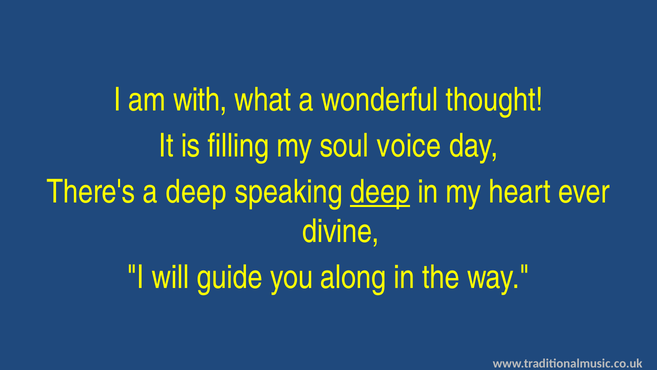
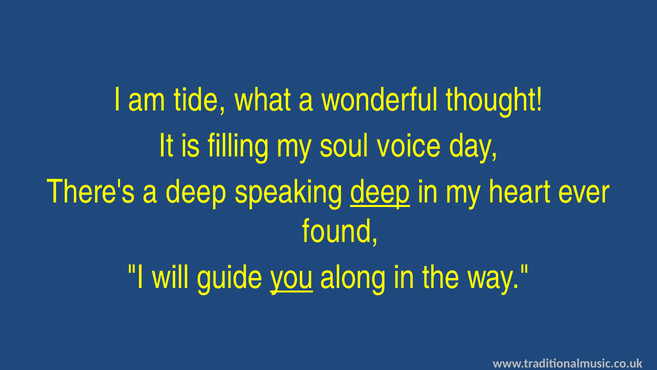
with: with -> tide
divine: divine -> found
you underline: none -> present
